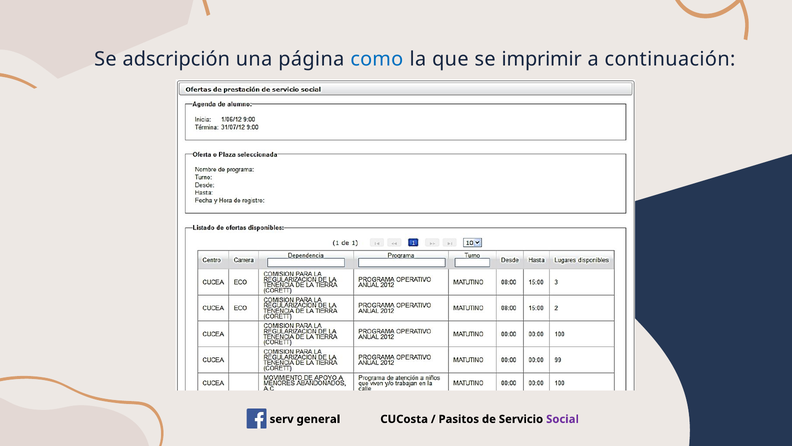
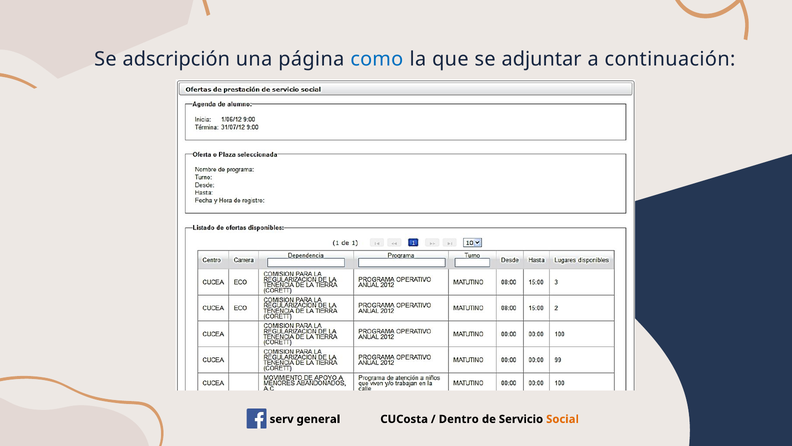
imprimir: imprimir -> adjuntar
Pasitos: Pasitos -> Dentro
Social colour: purple -> orange
